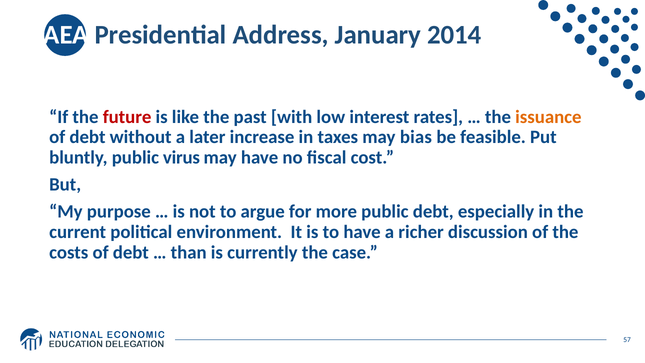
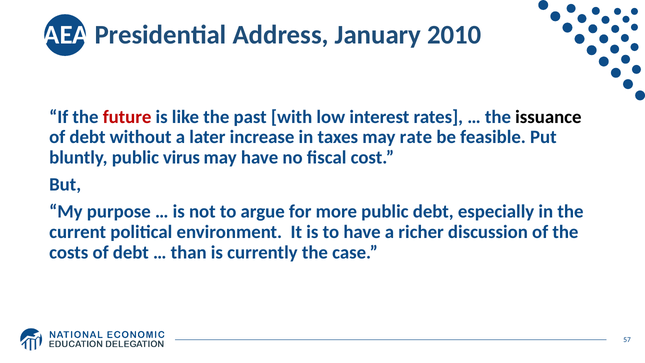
2014: 2014 -> 2010
issuance colour: orange -> black
bias: bias -> rate
